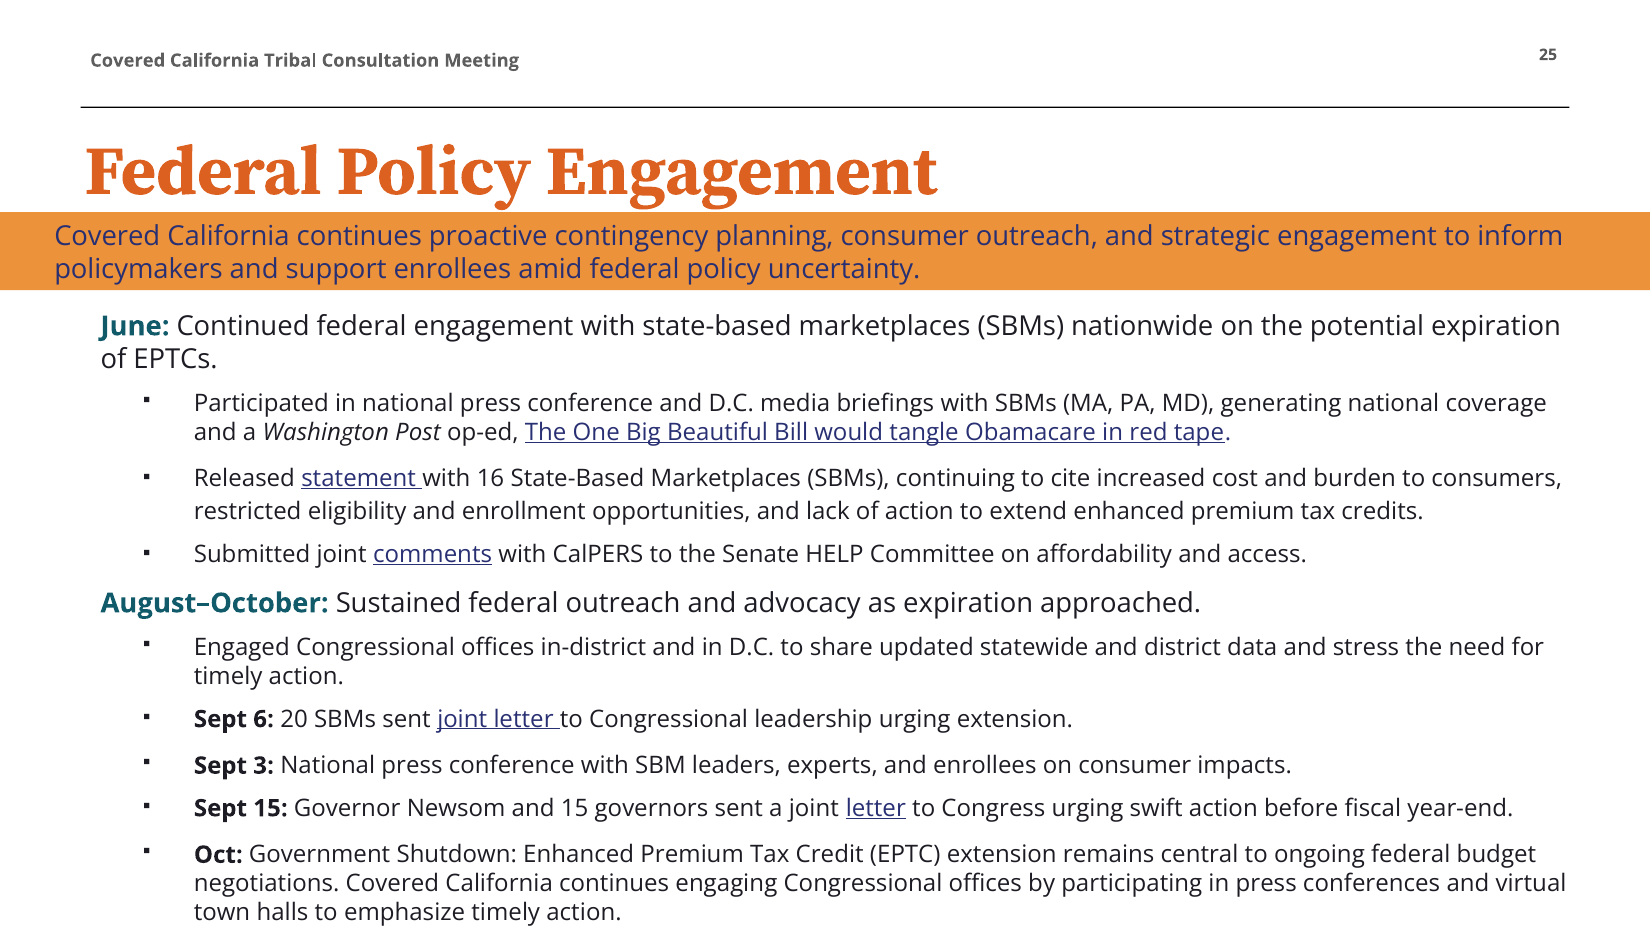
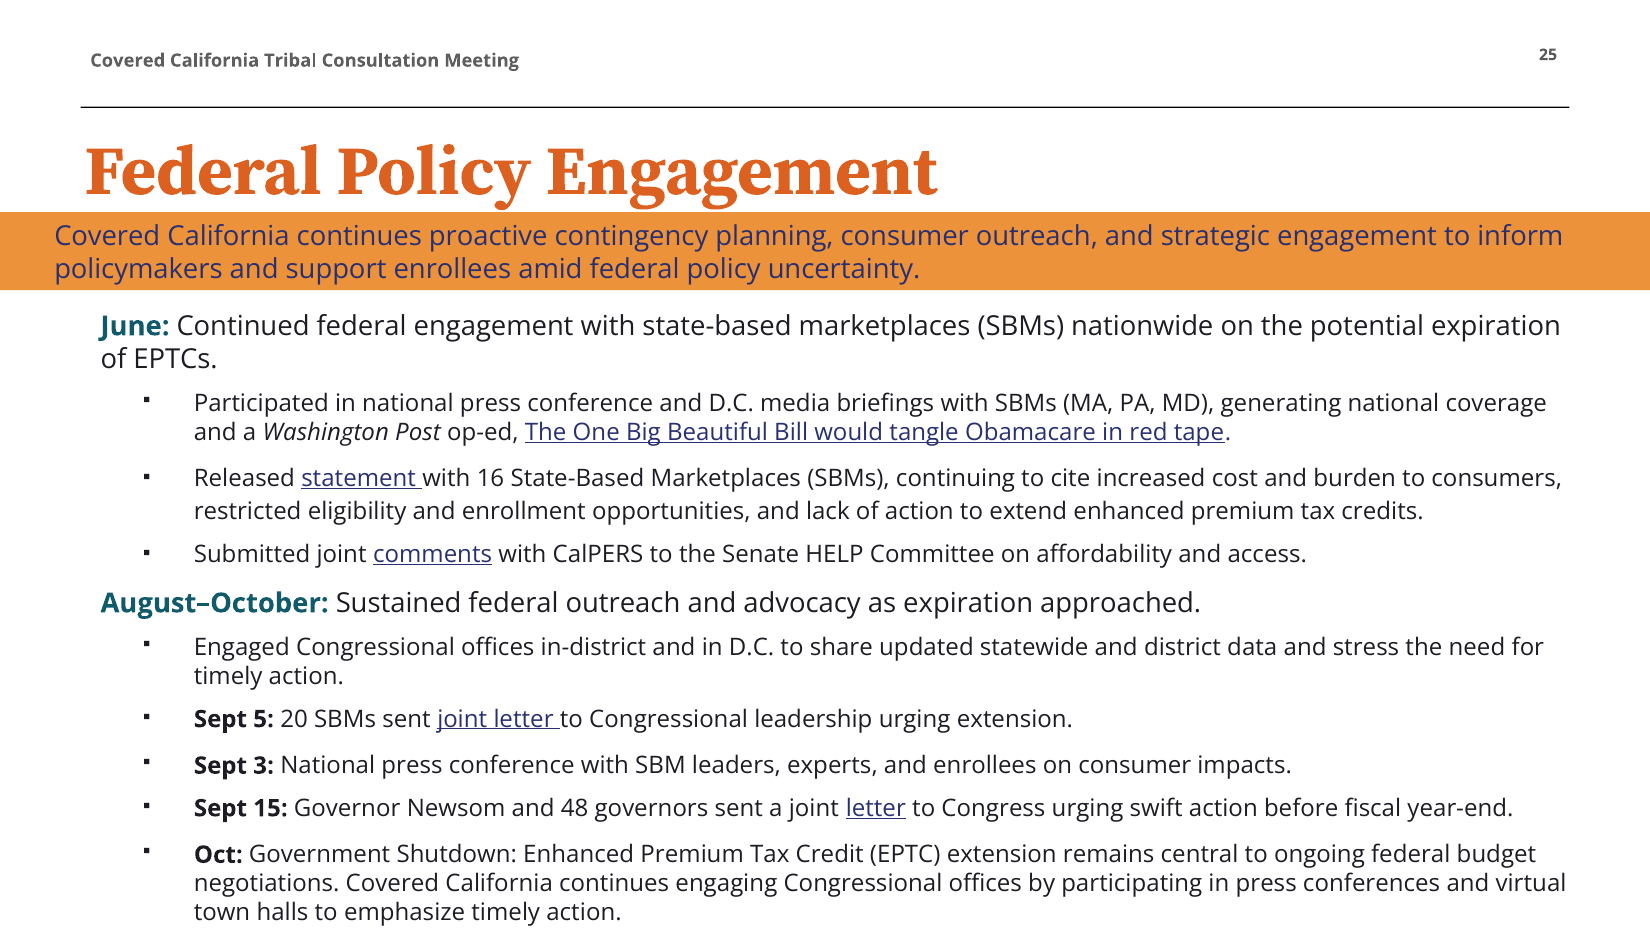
6: 6 -> 5
and 15: 15 -> 48
